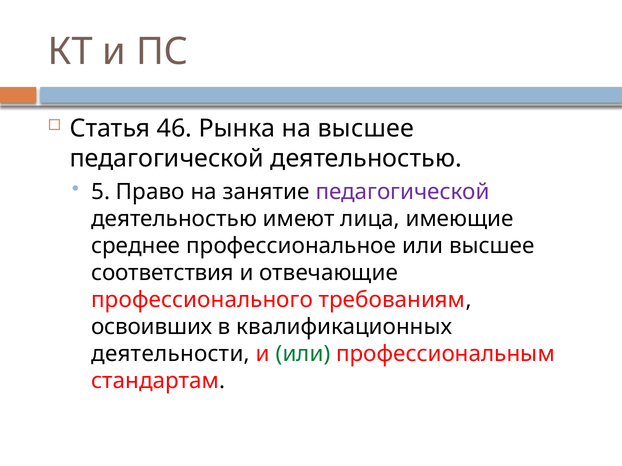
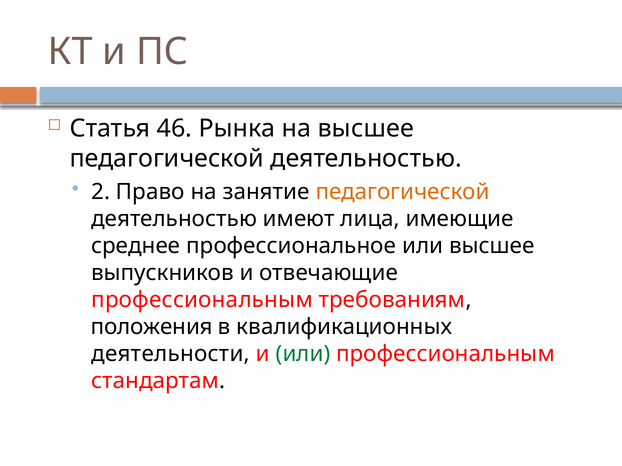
5: 5 -> 2
педагогической at (403, 192) colour: purple -> orange
соответствия: соответствия -> выпускников
профессионального at (202, 300): профессионального -> профессиональным
освоивших: освоивших -> положения
